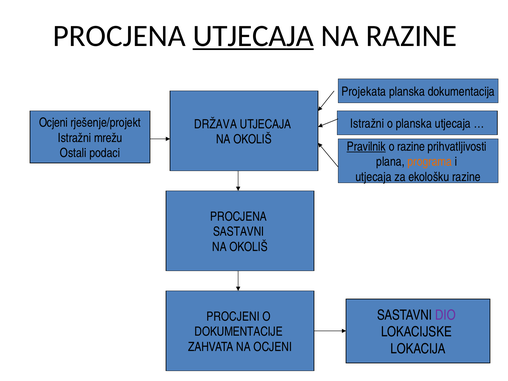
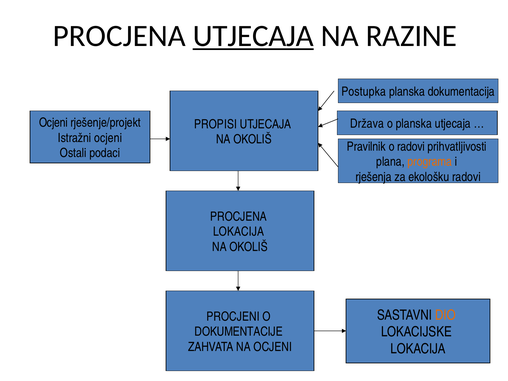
Projekata: Projekata -> Postupka
Istražni at (367, 124): Istražni -> Država
DRŽAVA: DRŽAVA -> PROPISI
Istražni mrežu: mrežu -> ocjeni
Pravilnik underline: present -> none
o razine: razine -> radovi
utjecaja at (374, 177): utjecaja -> rješenja
ekološku razine: razine -> radovi
SASTAVNI at (239, 232): SASTAVNI -> LOKACIJA
DIO colour: purple -> orange
